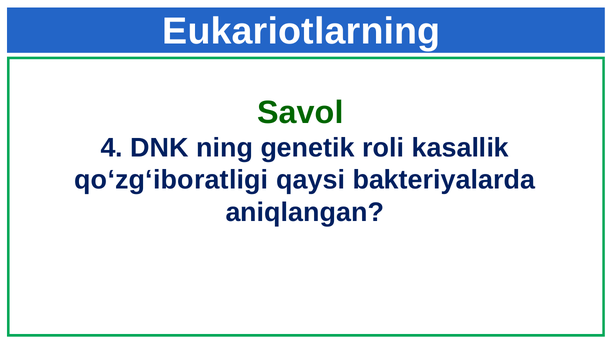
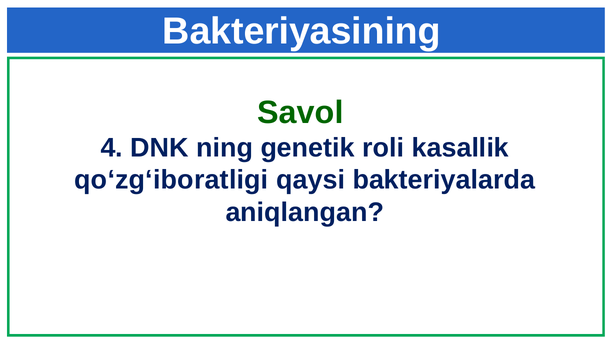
Eukariotlarning: Eukariotlarning -> Bakteriyasining
